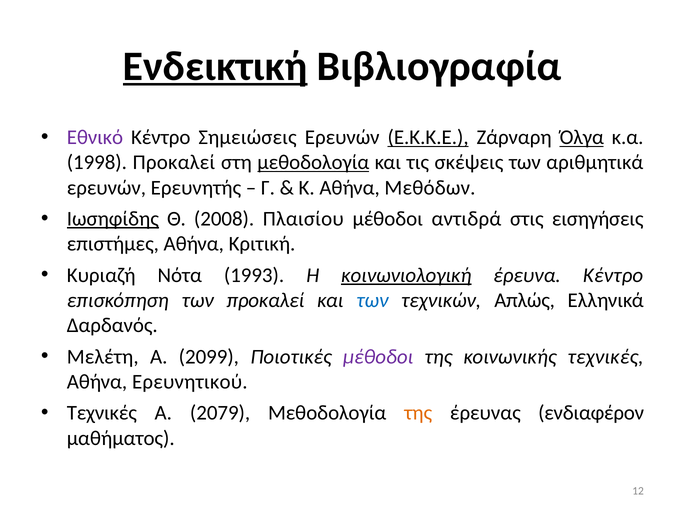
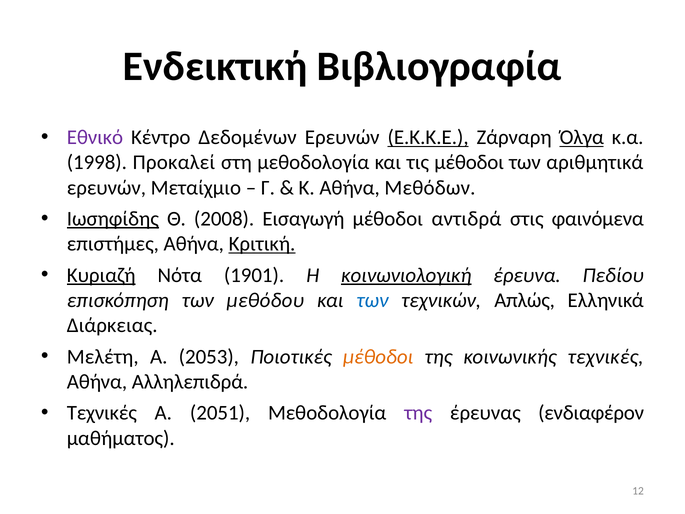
Ενδεικτική underline: present -> none
Σημειώσεις: Σημειώσεις -> Δεδομένων
μεθοδολογία at (313, 162) underline: present -> none
τις σκέψεις: σκέψεις -> μέθοδοι
Ερευνητής: Ερευνητής -> Μεταίχμιο
Πλαισίου: Πλαισίου -> Εισαγωγή
εισηγήσεις: εισηγήσεις -> φαινόμενα
Κριτική underline: none -> present
Κυριαζή underline: none -> present
1993: 1993 -> 1901
έρευνα Κέντρο: Κέντρο -> Πεδίου
των προκαλεί: προκαλεί -> μεθόδου
Δαρδανός: Δαρδανός -> Διάρκειας
2099: 2099 -> 2053
μέθοδοι at (378, 356) colour: purple -> orange
Ερευνητικού: Ερευνητικού -> Αλληλεπιδρά
2079: 2079 -> 2051
της at (418, 413) colour: orange -> purple
